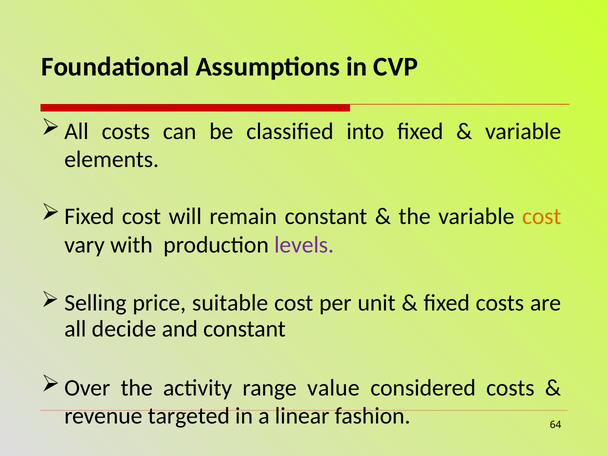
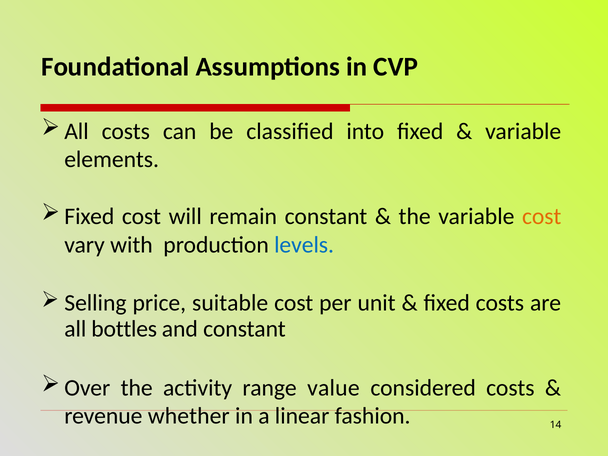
levels colour: purple -> blue
decide: decide -> bottles
targeted: targeted -> whether
64: 64 -> 14
